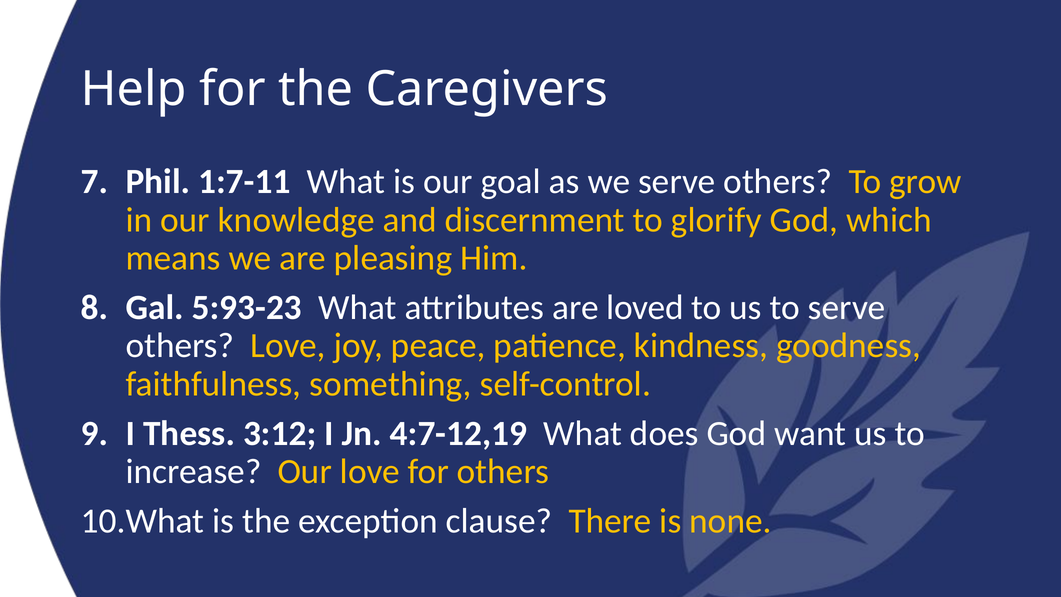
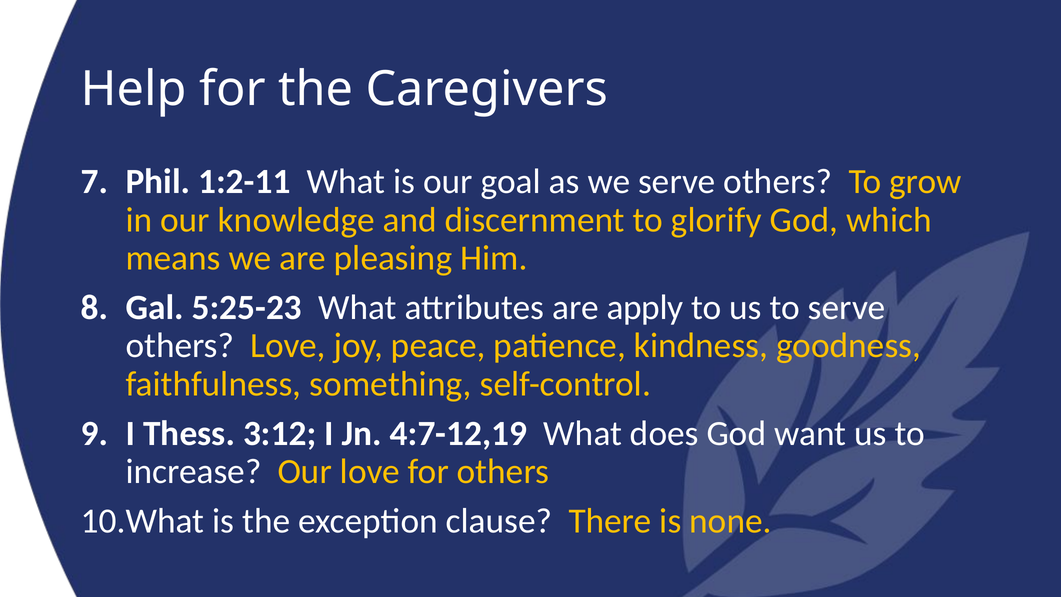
1:7-11: 1:7-11 -> 1:2-11
5:93-23: 5:93-23 -> 5:25-23
loved: loved -> apply
